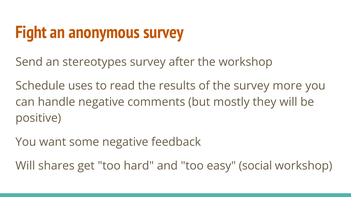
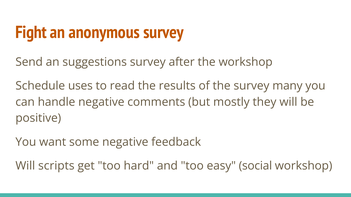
stereotypes: stereotypes -> suggestions
more: more -> many
shares: shares -> scripts
